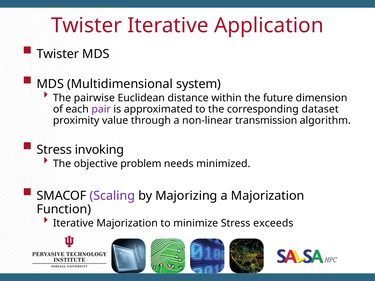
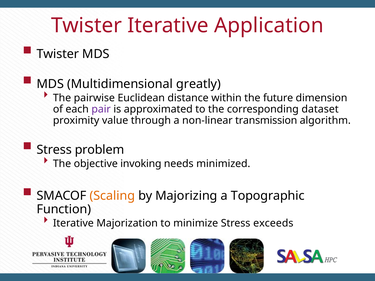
system: system -> greatly
invoking: invoking -> problem
problem: problem -> invoking
Scaling colour: purple -> orange
a Majorization: Majorization -> Topographic
